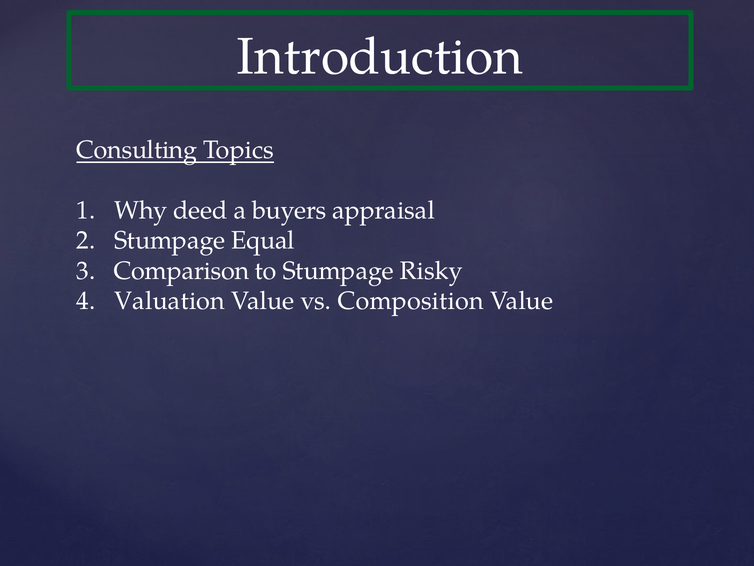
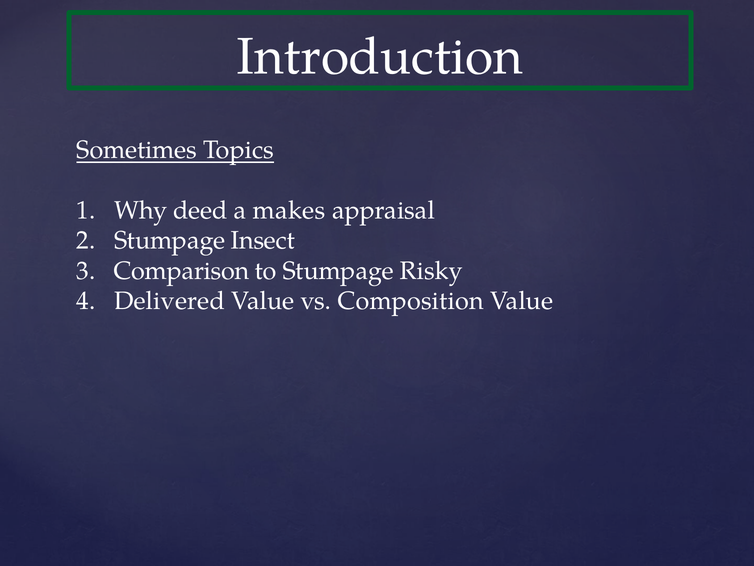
Consulting: Consulting -> Sometimes
buyers: buyers -> makes
Equal: Equal -> Insect
Valuation: Valuation -> Delivered
